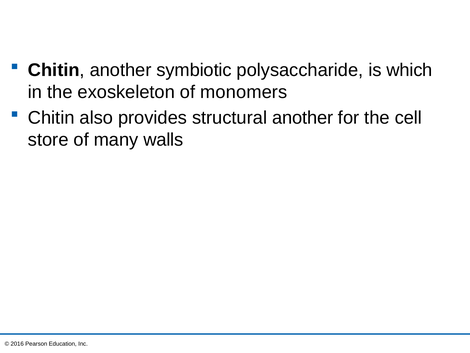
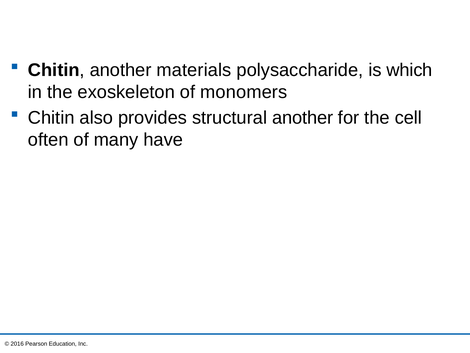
symbiotic: symbiotic -> materials
store: store -> often
walls: walls -> have
